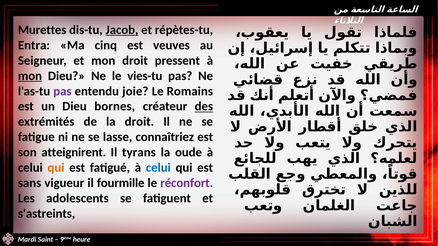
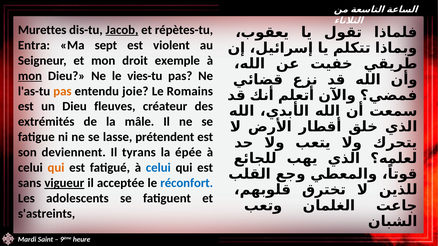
cinq: cinq -> sept
veuves: veuves -> violent
pressent: pressent -> exemple
pas at (62, 91) colour: purple -> orange
bornes: bornes -> fleuves
des underline: present -> none
la droit: droit -> mâle
connaîtriez: connaîtriez -> prétendent
atteignirent: atteignirent -> deviennent
oude: oude -> épée
vigueur underline: none -> present
fourmille: fourmille -> acceptée
réconfort colour: purple -> blue
